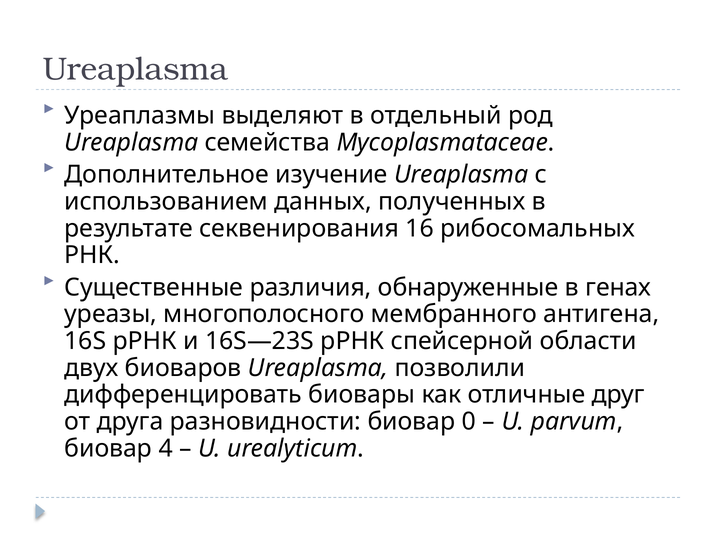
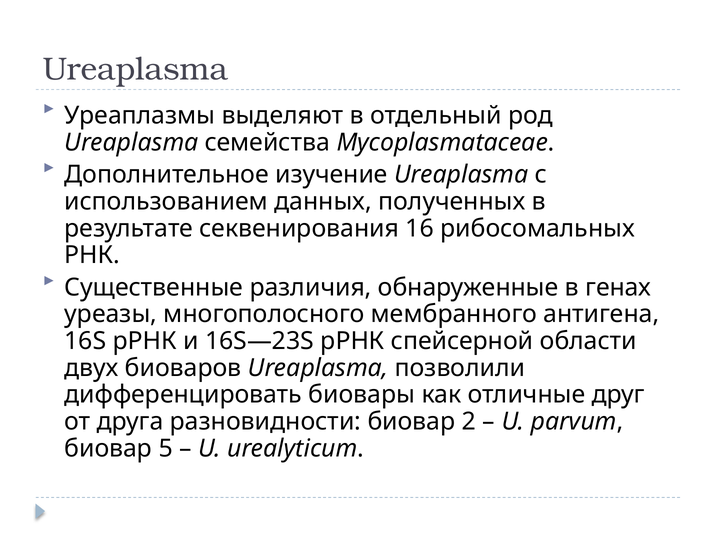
0: 0 -> 2
4: 4 -> 5
